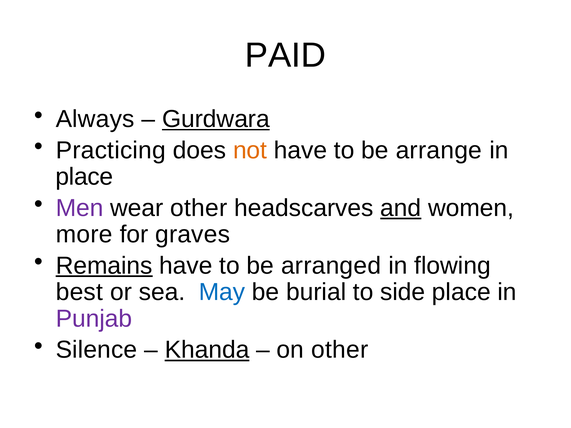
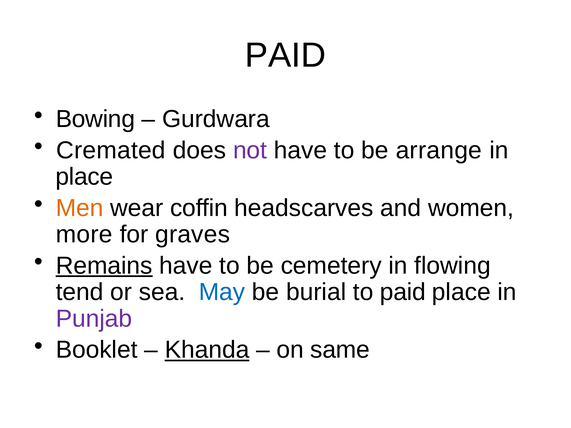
Always: Always -> Bowing
Gurdwara underline: present -> none
Practicing: Practicing -> Cremated
not colour: orange -> purple
Men colour: purple -> orange
wear other: other -> coffin
and underline: present -> none
arranged: arranged -> cemetery
best: best -> tend
to side: side -> paid
Silence: Silence -> Booklet
on other: other -> same
